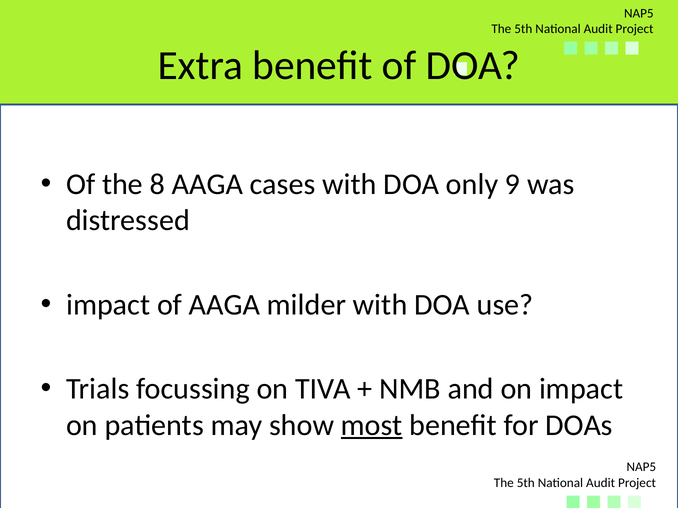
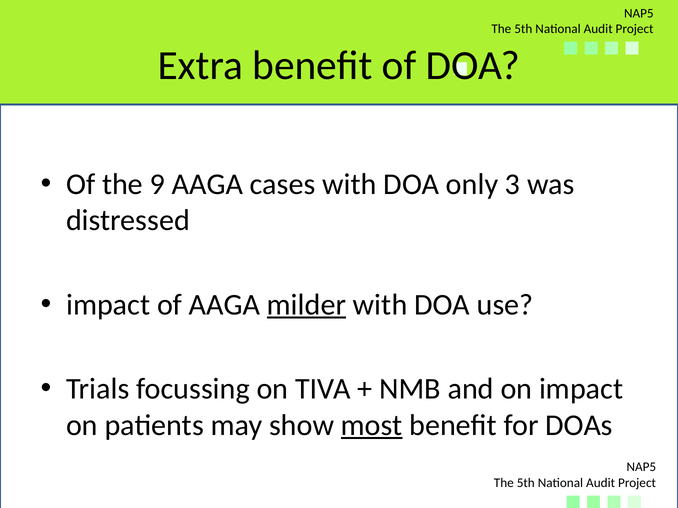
8: 8 -> 9
9: 9 -> 3
milder underline: none -> present
